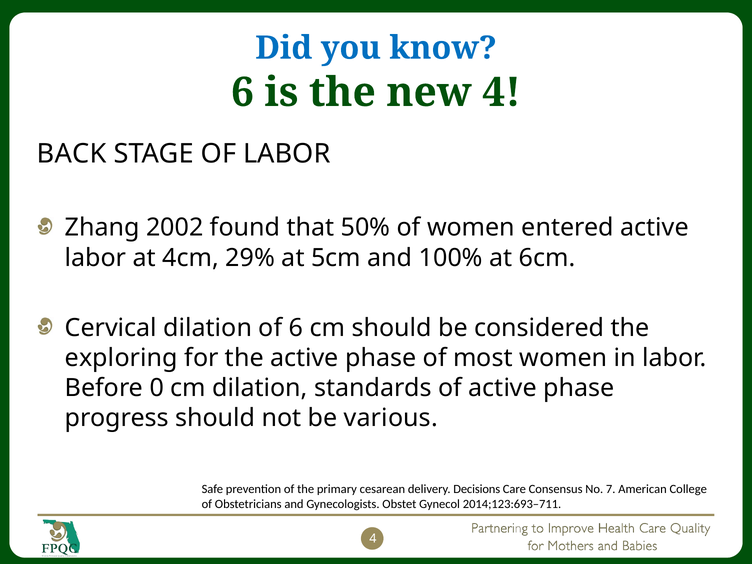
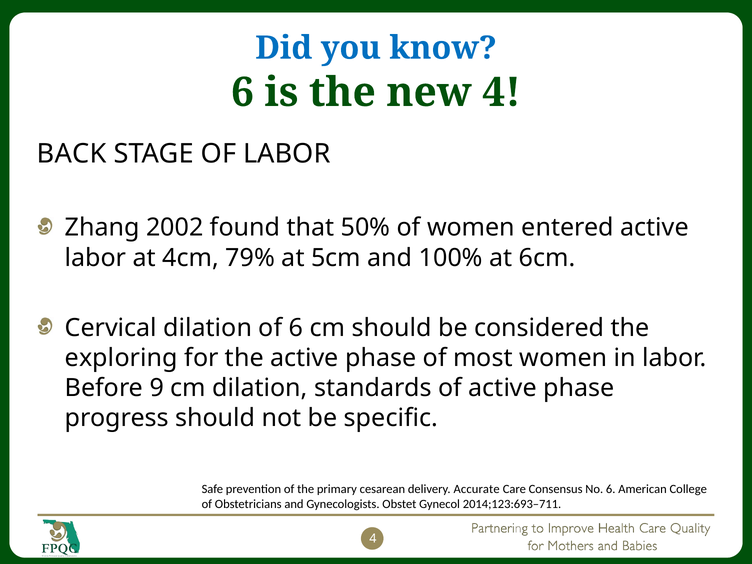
29%: 29% -> 79%
0: 0 -> 9
various: various -> specific
Decisions: Decisions -> Accurate
No 7: 7 -> 6
